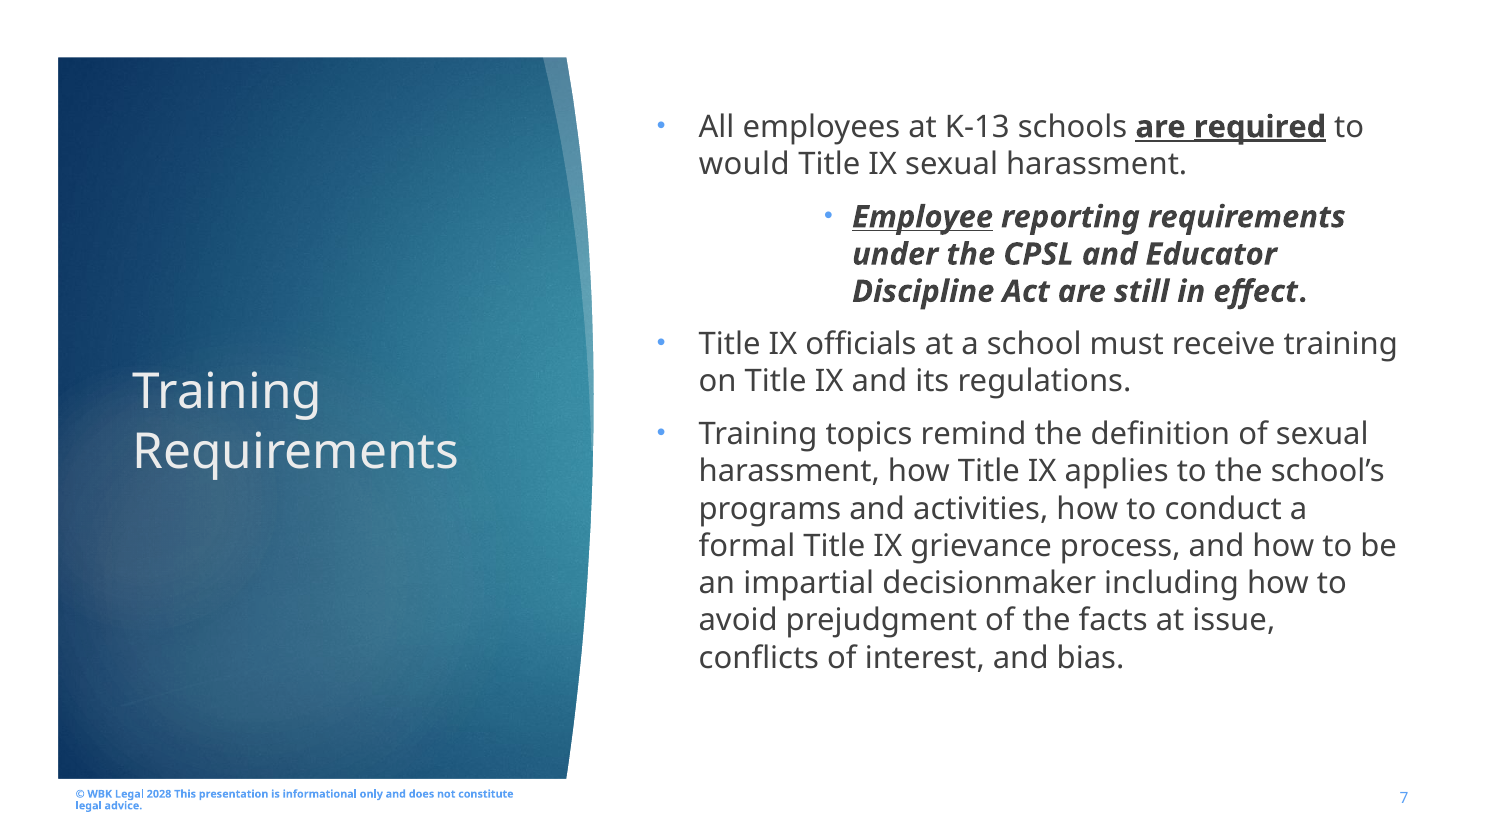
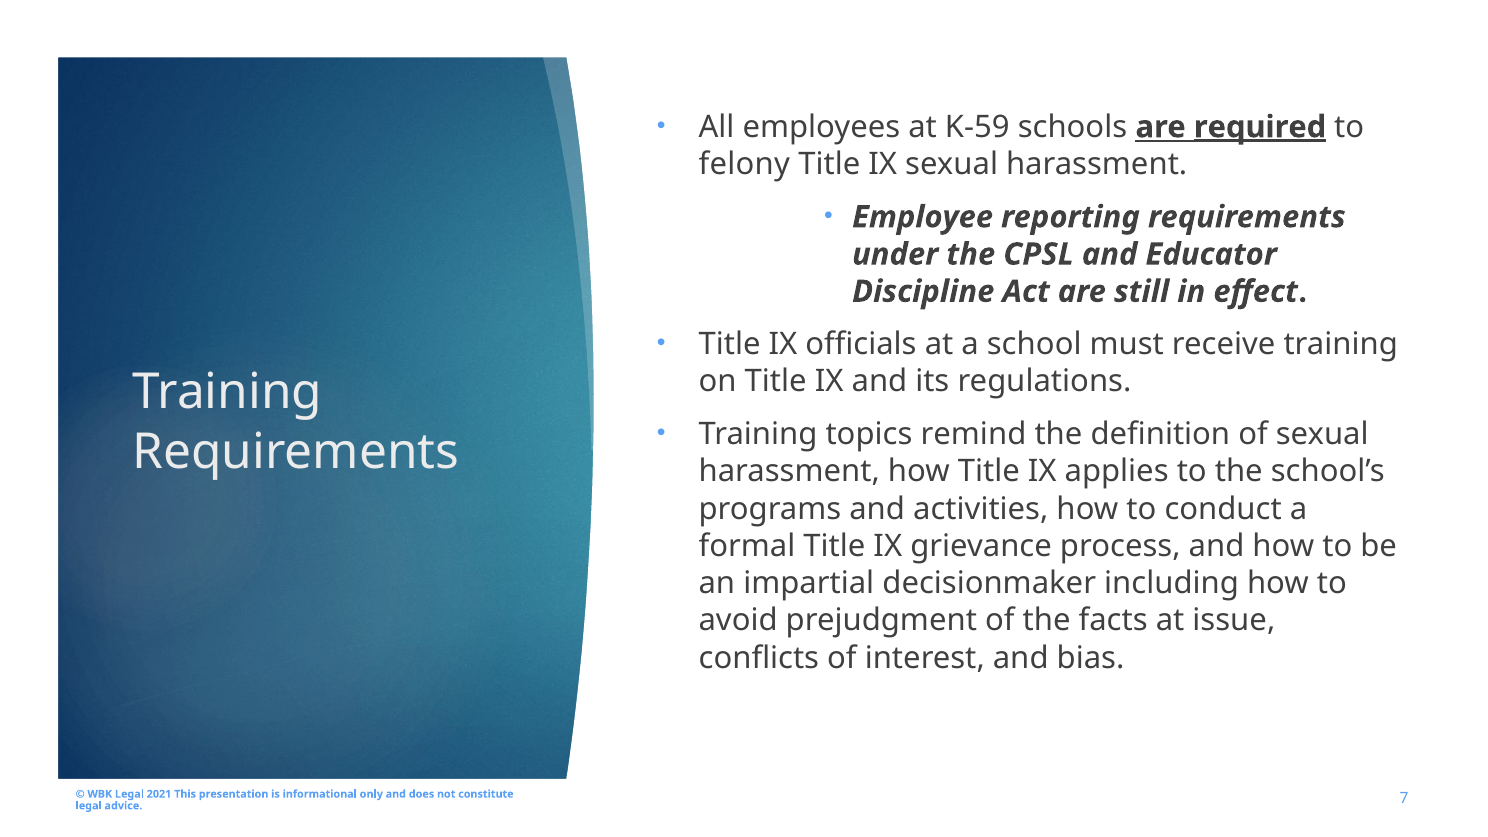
K-13: K-13 -> K-59
would: would -> felony
Employee underline: present -> none
2028: 2028 -> 2021
